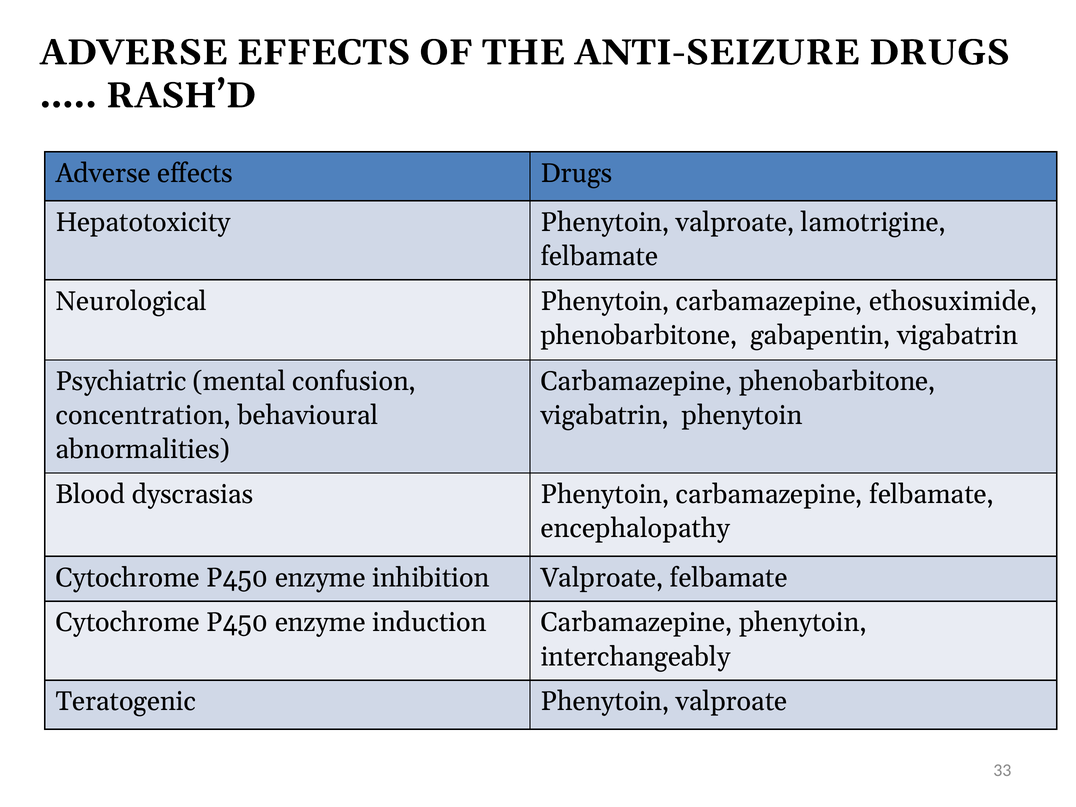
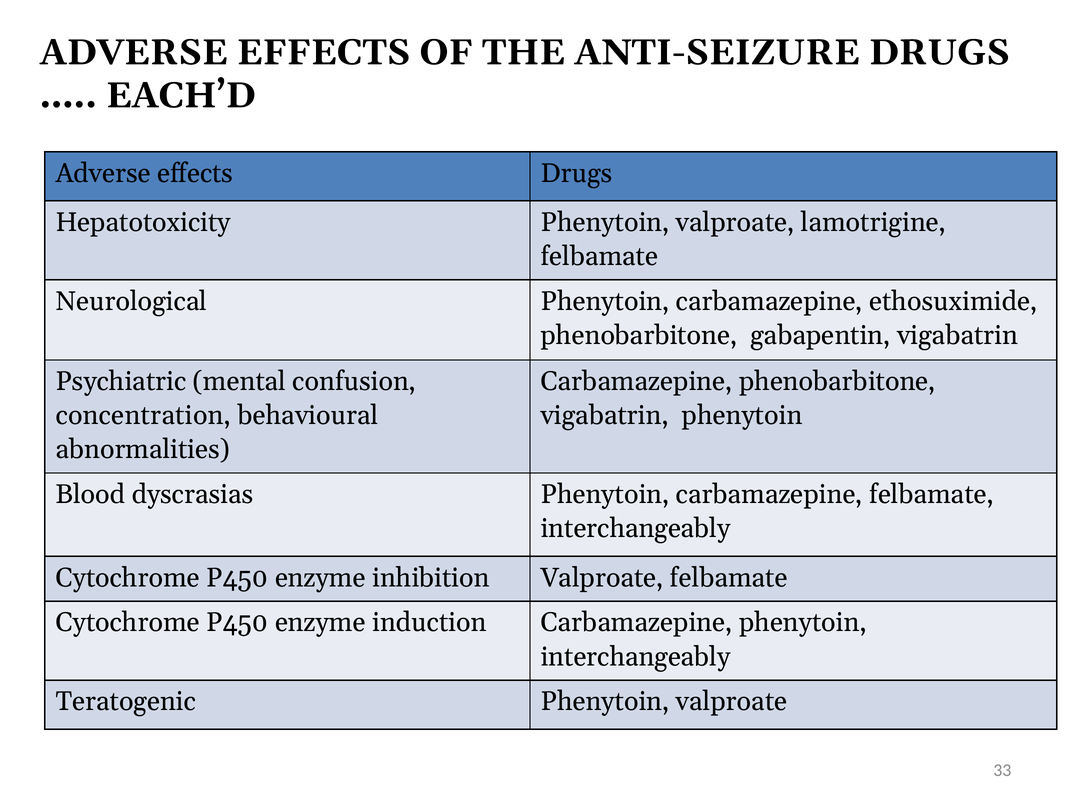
RASH’D: RASH’D -> EACH’D
encephalopathy at (635, 528): encephalopathy -> interchangeably
